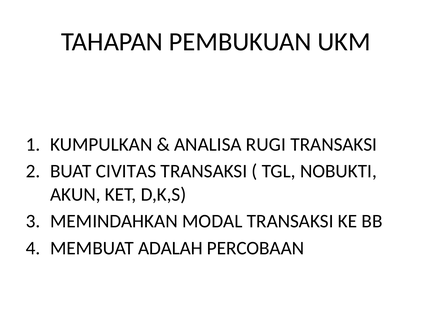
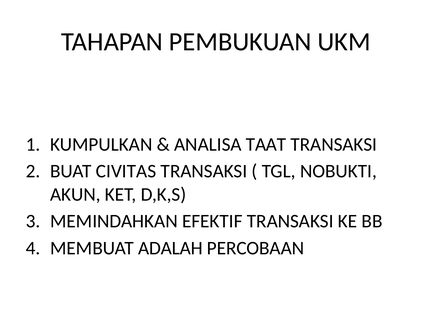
RUGI: RUGI -> TAAT
MODAL: MODAL -> EFEKTIF
